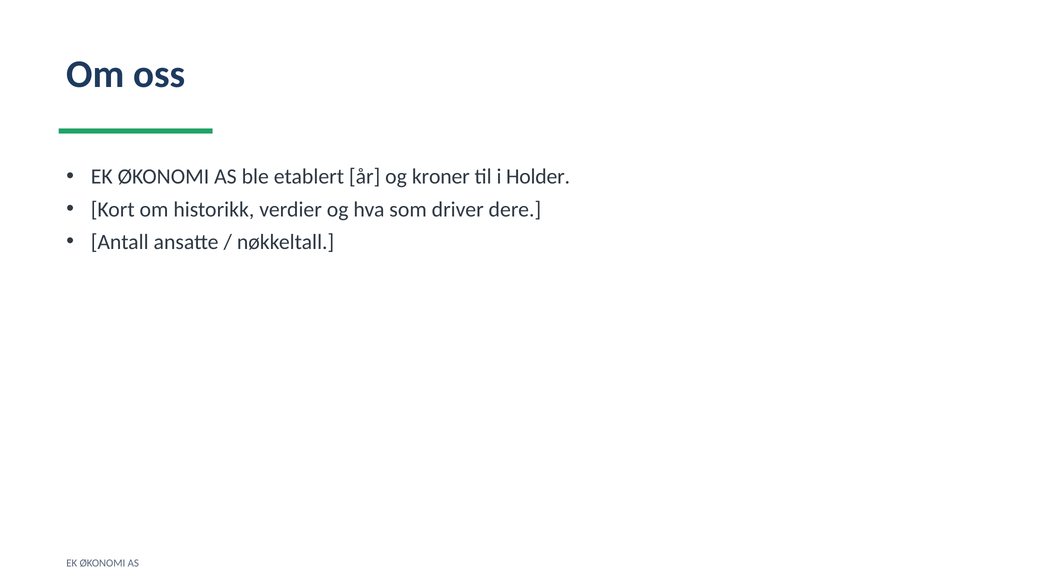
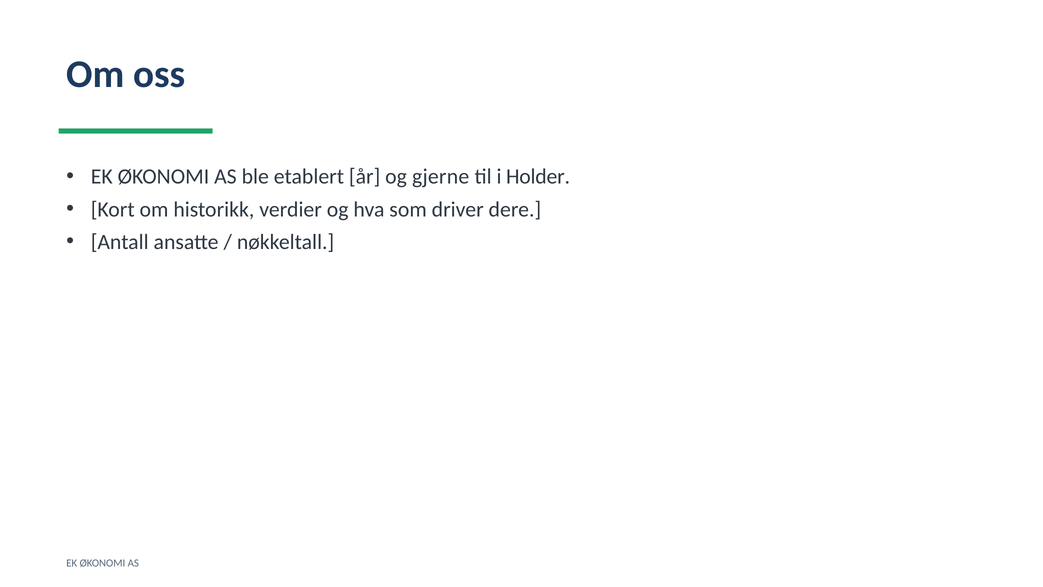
kroner: kroner -> gjerne
